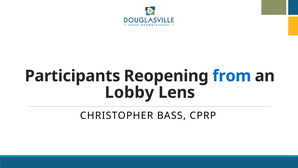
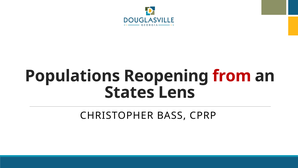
Participants: Participants -> Populations
from colour: blue -> red
Lobby: Lobby -> States
